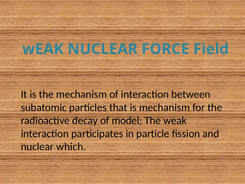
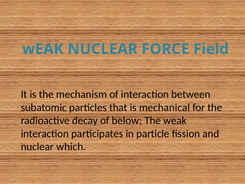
is mechanism: mechanism -> mechanical
model: model -> below
